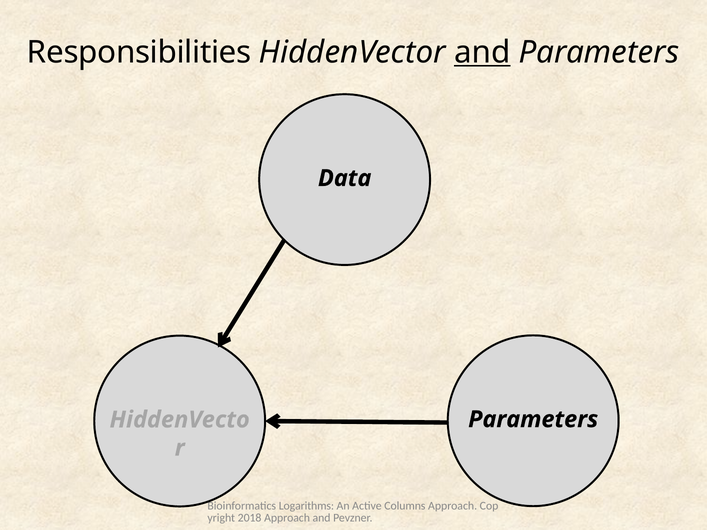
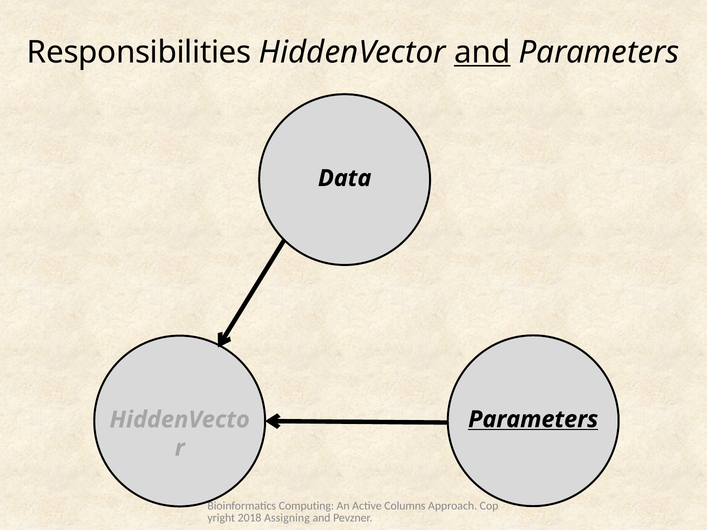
Parameters at (533, 420) underline: none -> present
Logarithms: Logarithms -> Computing
2018 Approach: Approach -> Assigning
